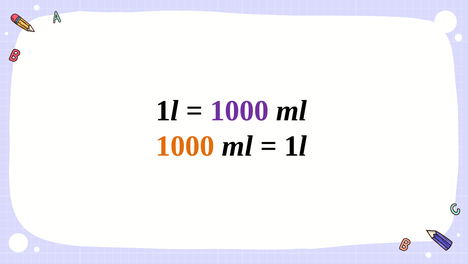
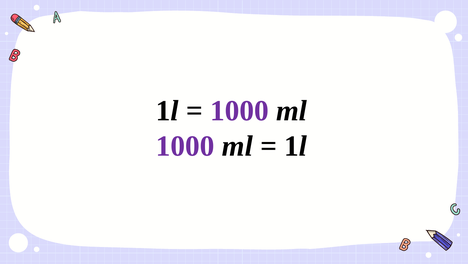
1000 at (185, 146) colour: orange -> purple
